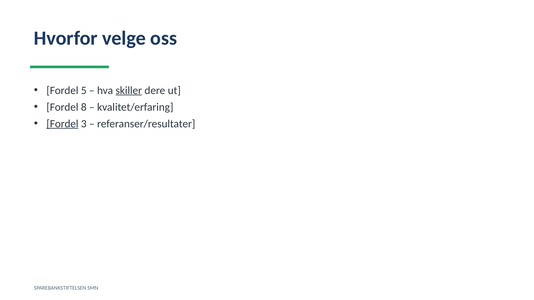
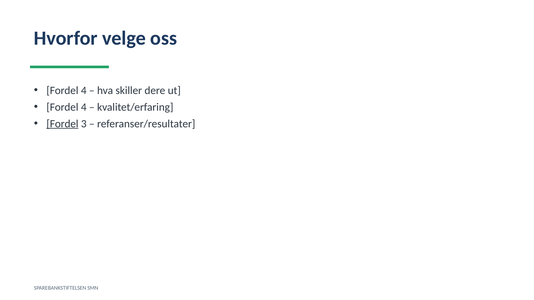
5 at (84, 90): 5 -> 4
skiller underline: present -> none
8 at (84, 107): 8 -> 4
